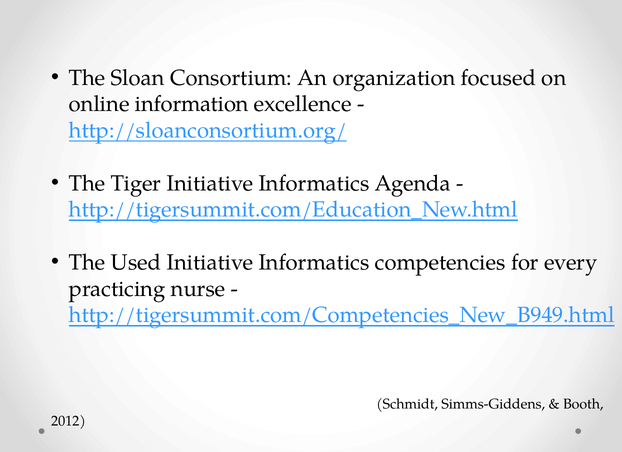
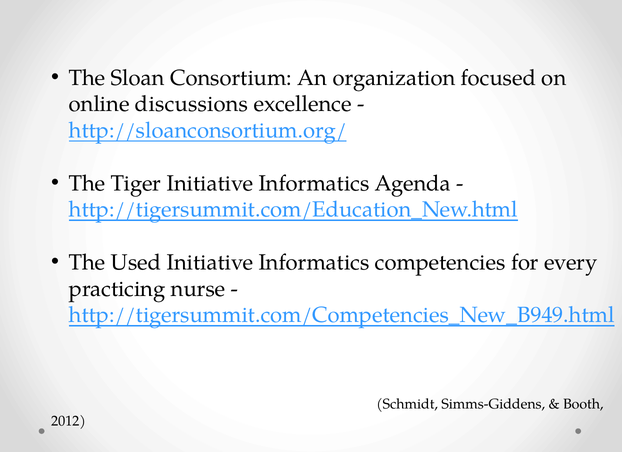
information: information -> discussions
